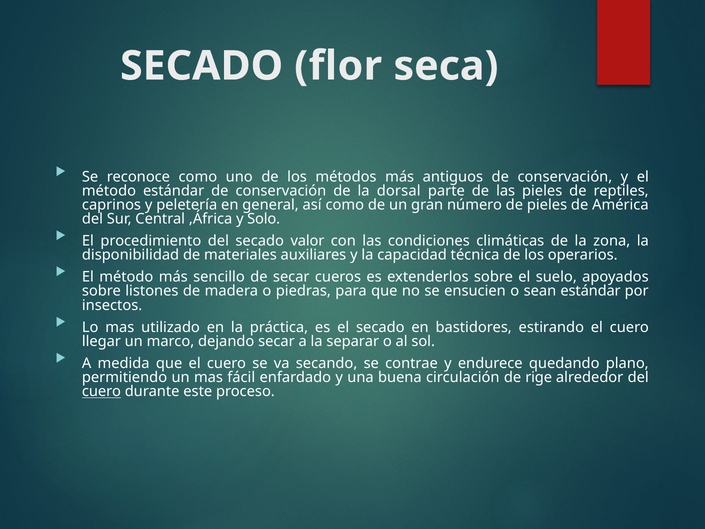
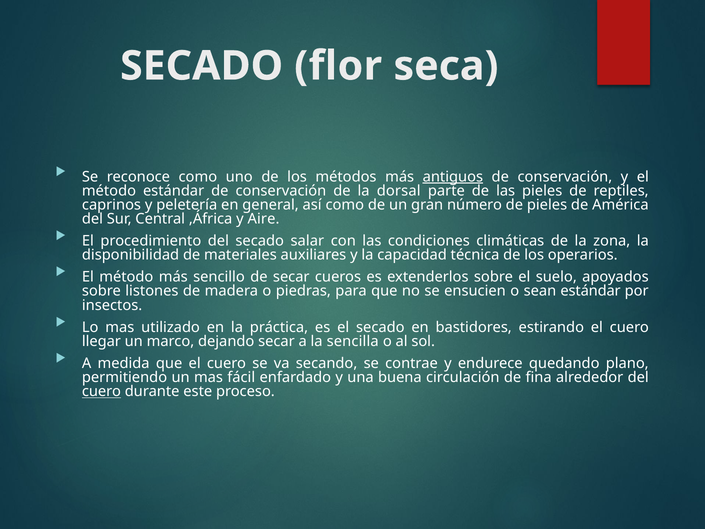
antiguos underline: none -> present
Solo: Solo -> Aire
valor: valor -> salar
separar: separar -> sencilla
rige: rige -> fina
